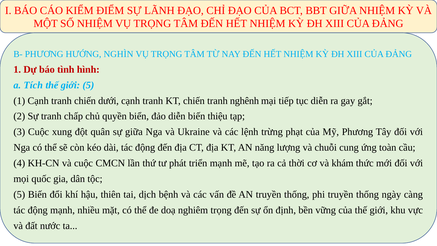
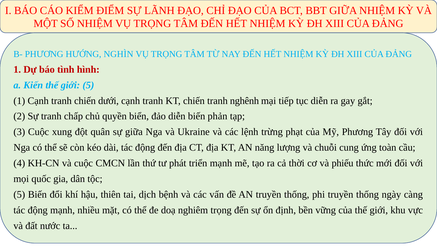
Tích: Tích -> Kiến
thiệu: thiệu -> phản
khám: khám -> phiếu
